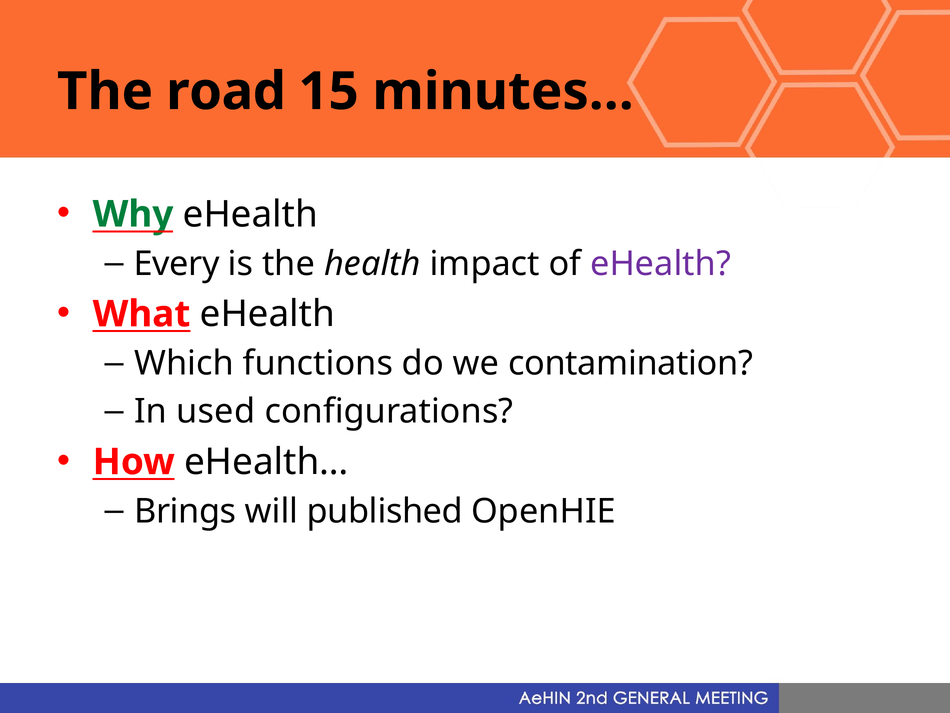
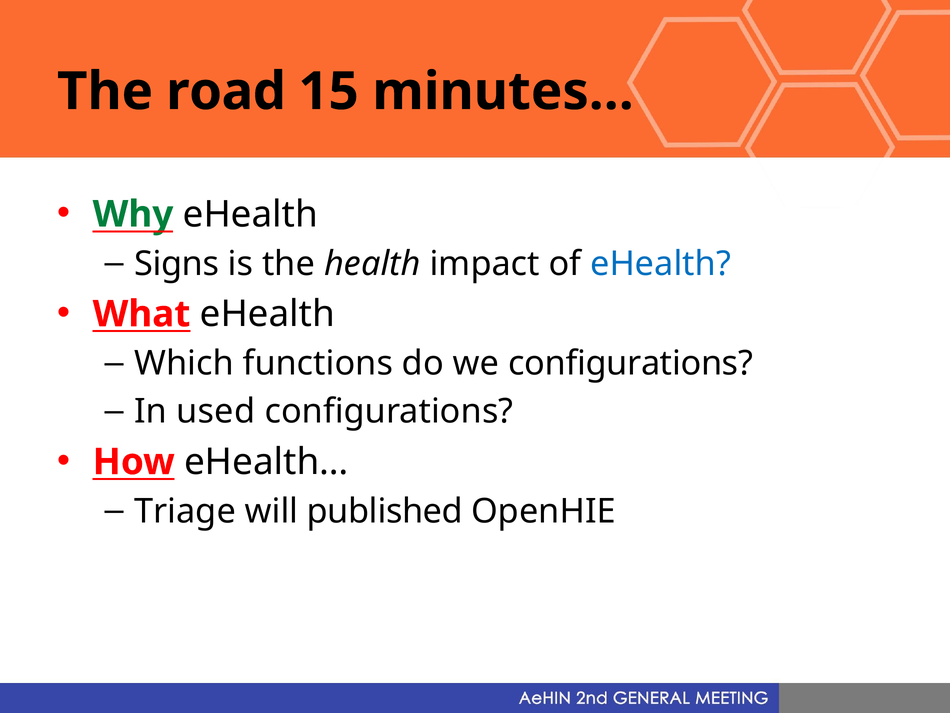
Every: Every -> Signs
eHealth at (661, 264) colour: purple -> blue
we contamination: contamination -> configurations
Brings: Brings -> Triage
